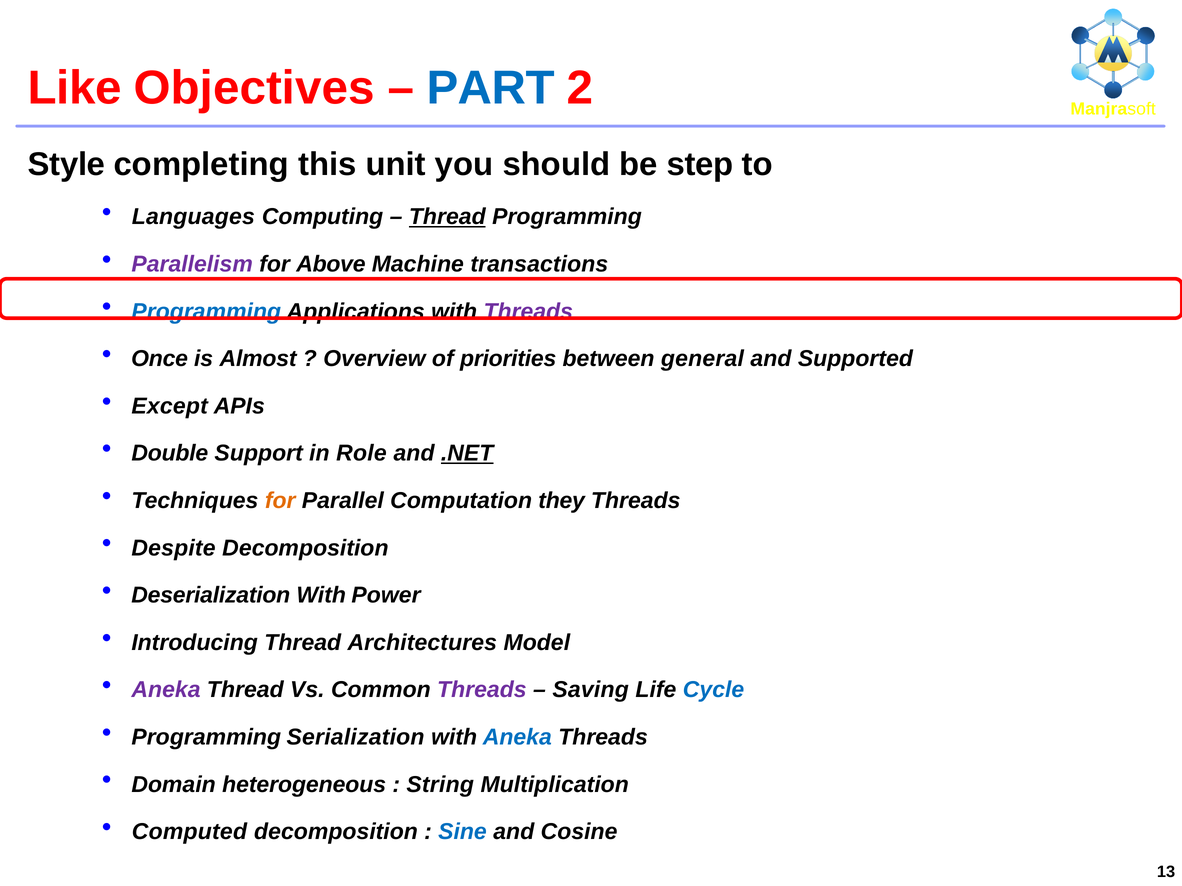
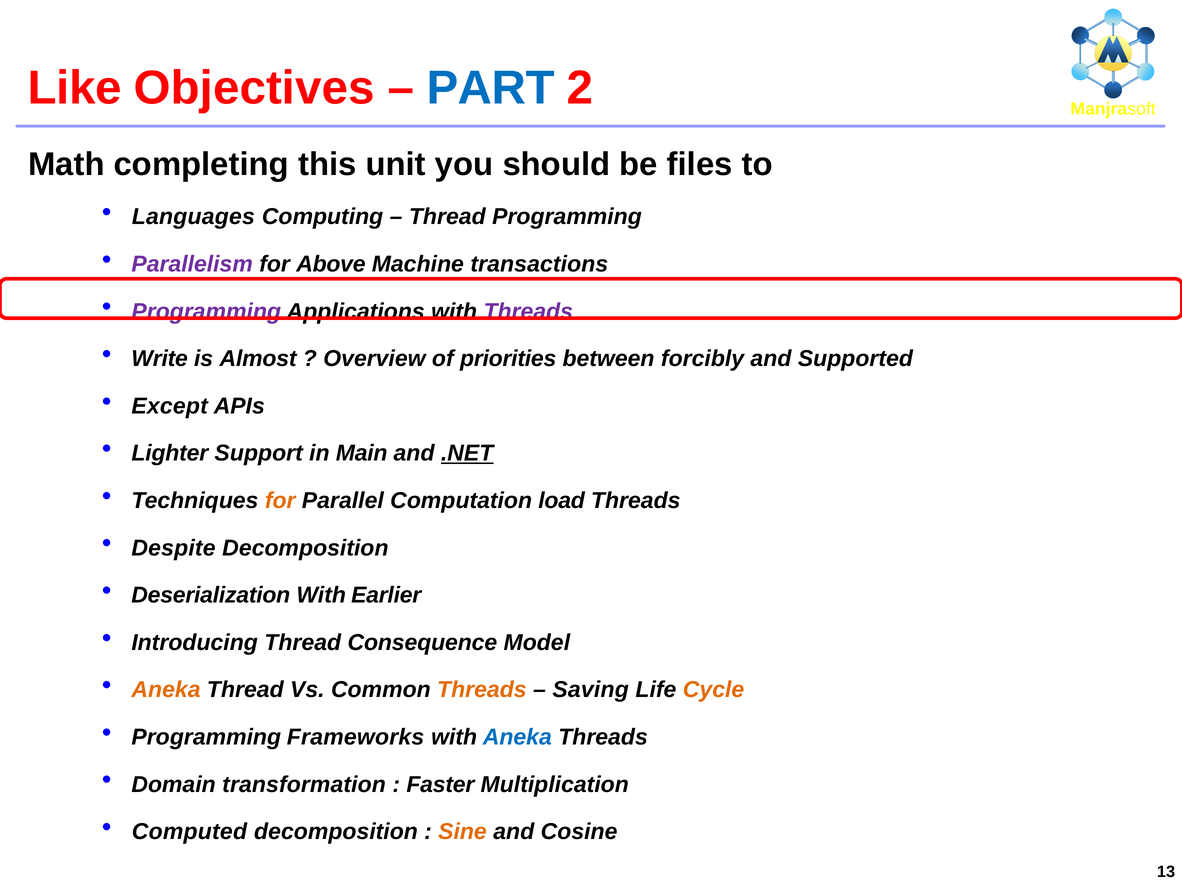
Style: Style -> Math
step: step -> files
Thread at (447, 217) underline: present -> none
Programming at (206, 312) colour: blue -> purple
Once: Once -> Write
general: general -> forcibly
Double: Double -> Lighter
Role: Role -> Main
they: they -> load
With Power: Power -> Earlier
Architectures: Architectures -> Consequence
Aneka at (166, 690) colour: purple -> orange
Threads at (482, 690) colour: purple -> orange
Cycle colour: blue -> orange
Serialization: Serialization -> Frameworks
heterogeneous: heterogeneous -> transformation
String: String -> Faster
Sine colour: blue -> orange
